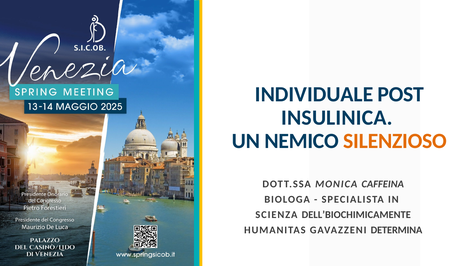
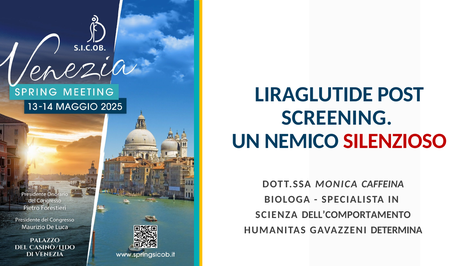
INDIVIDUALE: INDIVIDUALE -> LIRAGLUTIDE
INSULINICA: INSULINICA -> SCREENING
SILENZIOSO colour: orange -> red
DELL’BIOCHIMICAMENTE: DELL’BIOCHIMICAMENTE -> DELL’COMPORTAMENTO
